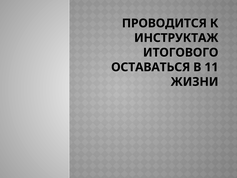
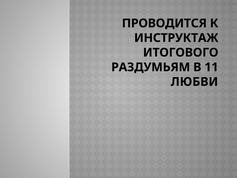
ОСТАВАТЬСЯ: ОСТАВАТЬСЯ -> РАЗДУМЬЯМ
ЖИЗНИ: ЖИЗНИ -> ЛЮБВИ
